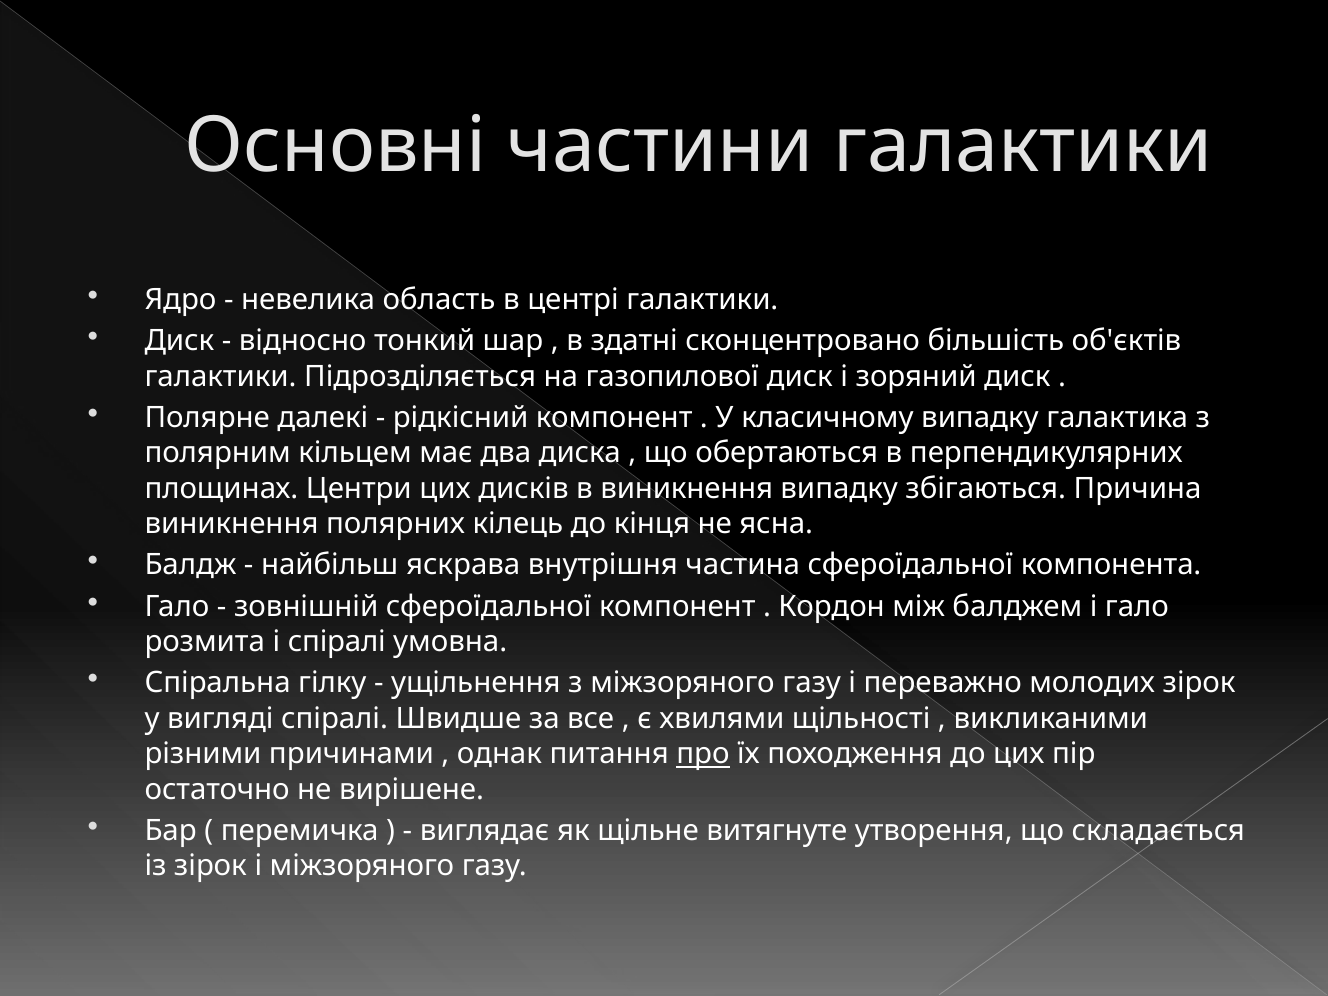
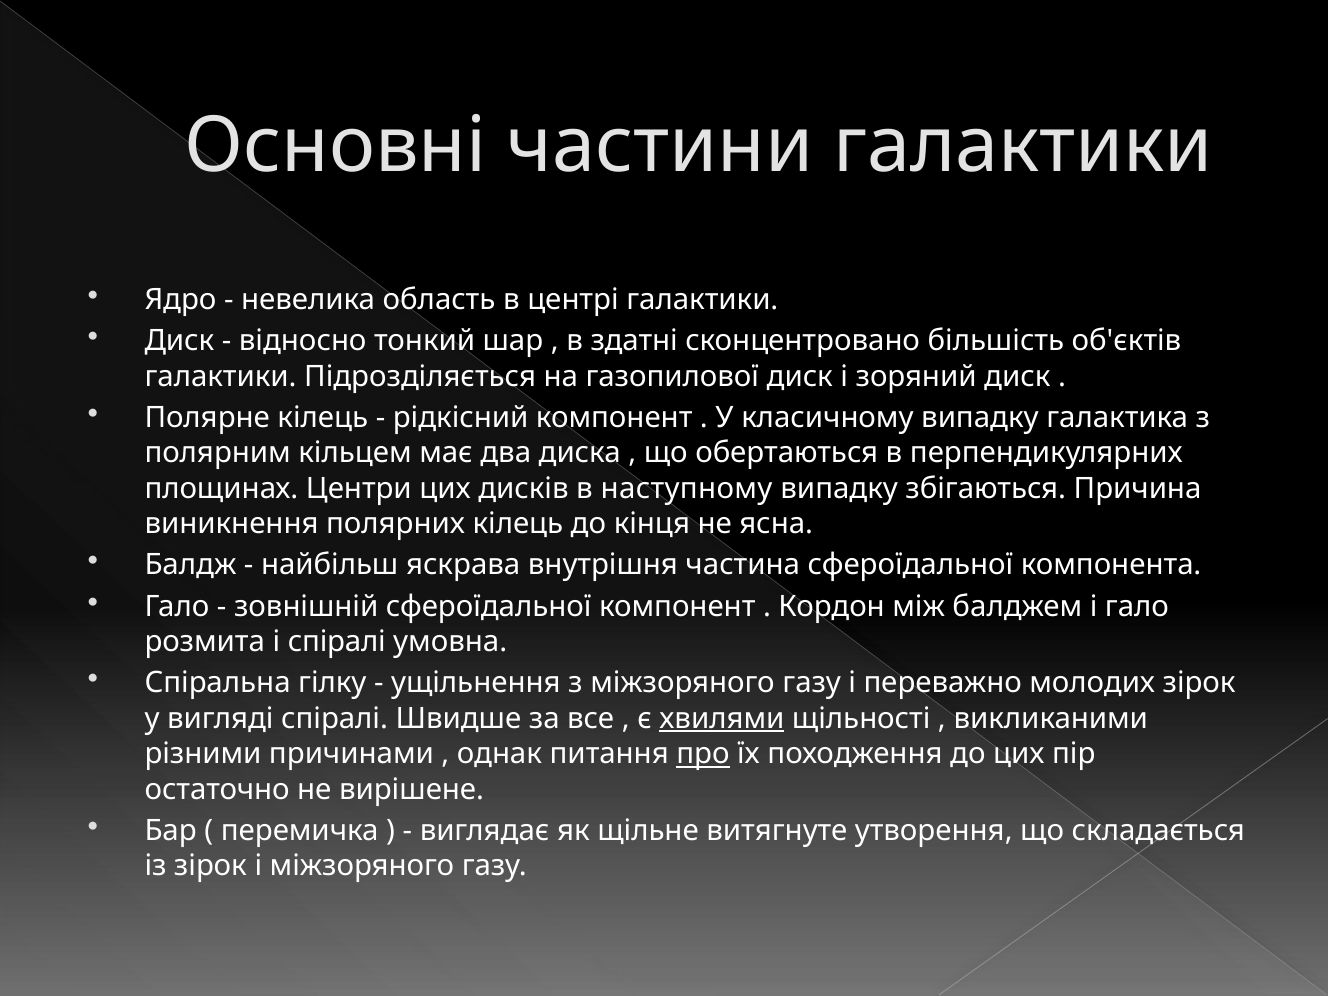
Полярне далекі: далекі -> кілець
в виникнення: виникнення -> наступному
хвилями underline: none -> present
